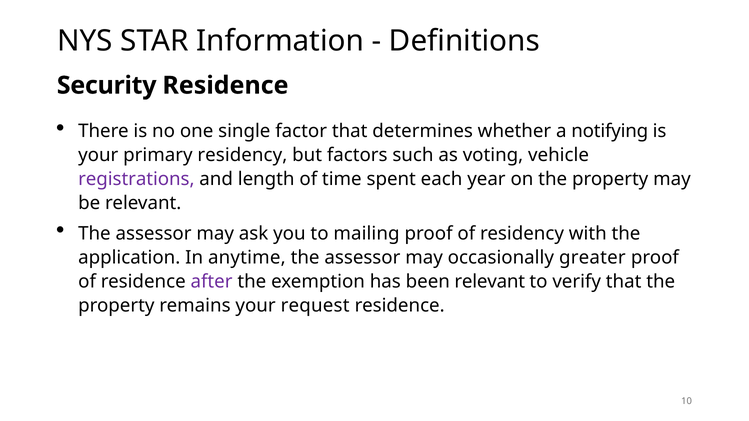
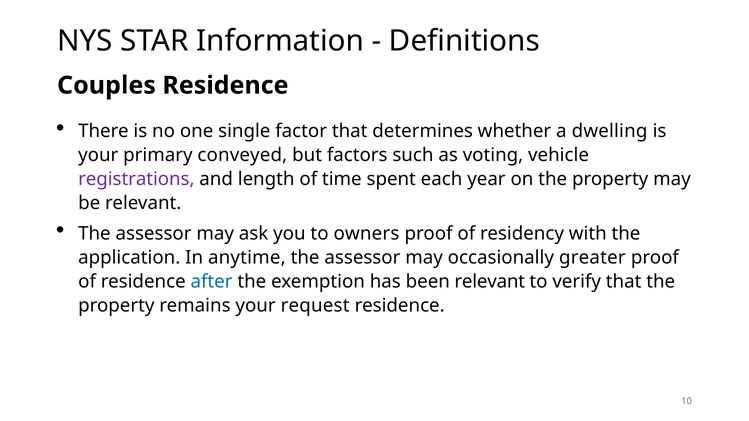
Security: Security -> Couples
notifying: notifying -> dwelling
primary residency: residency -> conveyed
mailing: mailing -> owners
after colour: purple -> blue
